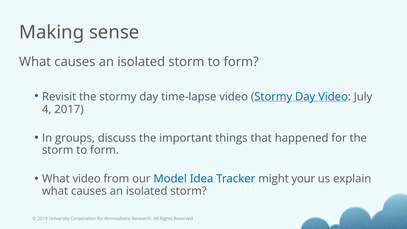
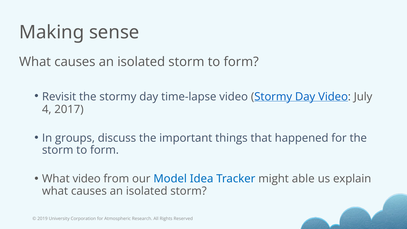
your: your -> able
